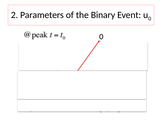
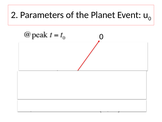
Binary: Binary -> Planet
